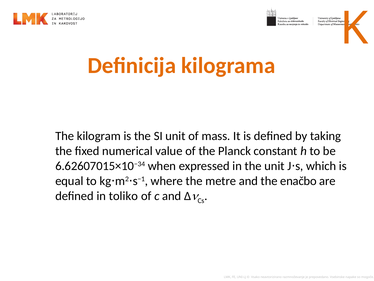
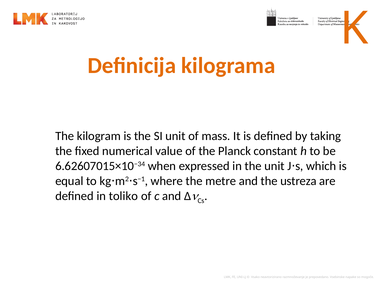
enačbo: enačbo -> ustreza
